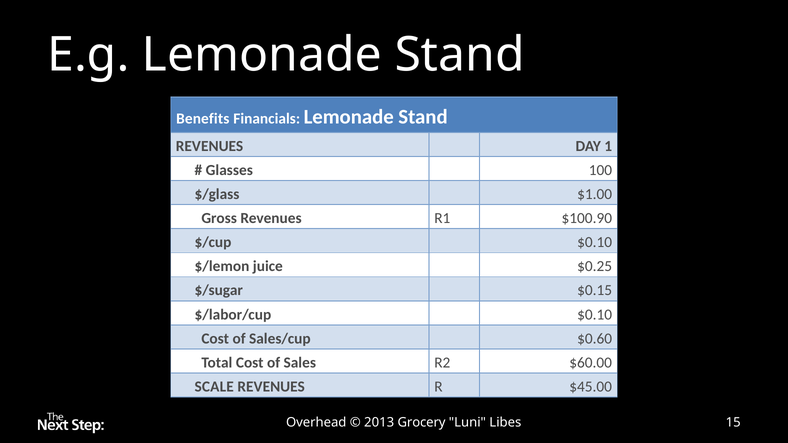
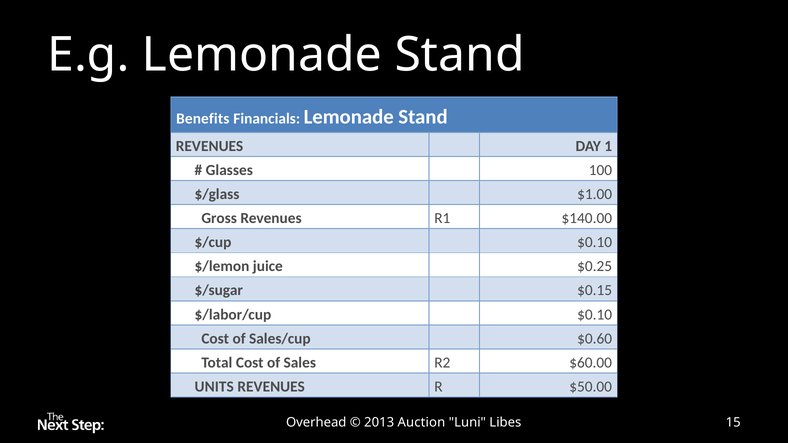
$100.90: $100.90 -> $140.00
SCALE: SCALE -> UNITS
$45.00: $45.00 -> $50.00
Grocery: Grocery -> Auction
